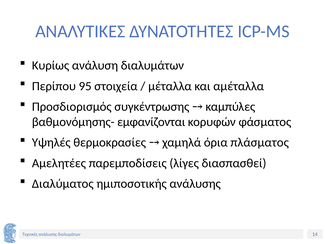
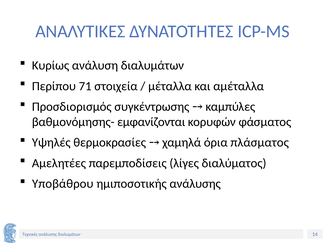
95: 95 -> 71
διασπασθεί: διασπασθεί -> διαλύματος
Διαλύματος: Διαλύματος -> Υποβάθρου
